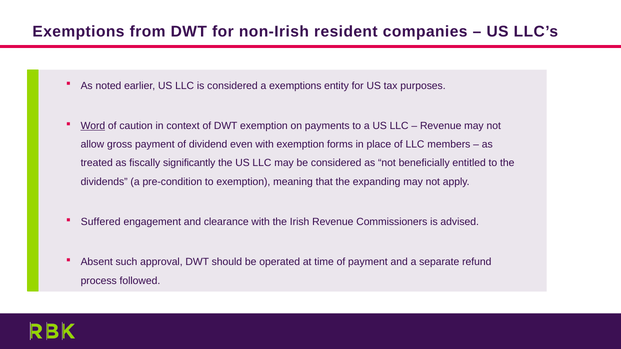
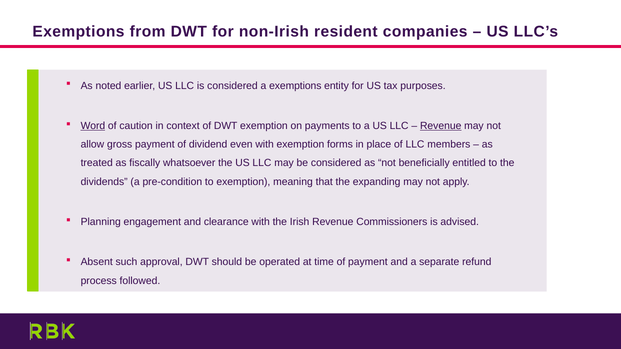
Revenue at (441, 126) underline: none -> present
significantly: significantly -> whatsoever
Suffered: Suffered -> Planning
